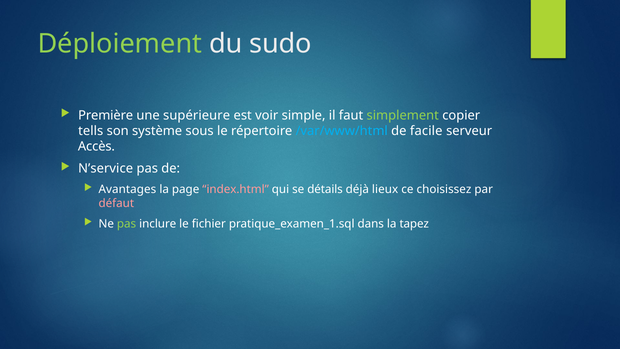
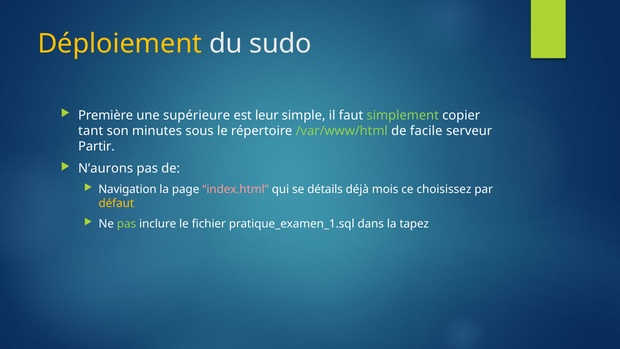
Déploiement colour: light green -> yellow
voir: voir -> leur
tells: tells -> tant
système: système -> minutes
/var/www/html colour: light blue -> light green
Accès: Accès -> Partir
N’service: N’service -> N’aurons
Avantages: Avantages -> Navigation
lieux: lieux -> mois
défaut colour: pink -> yellow
